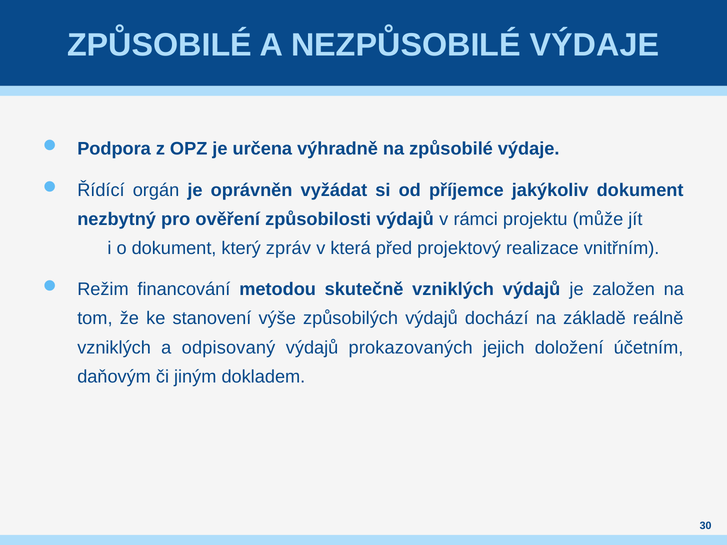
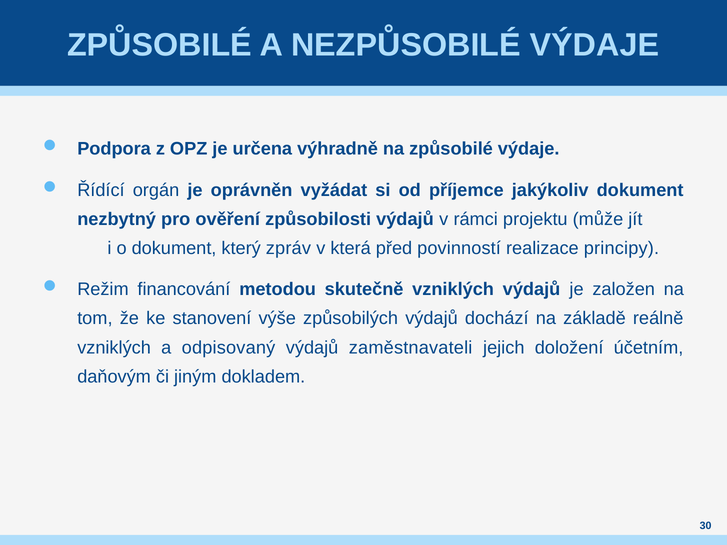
projektový: projektový -> povinností
vnitřním: vnitřním -> principy
prokazovaných: prokazovaných -> zaměstnavateli
